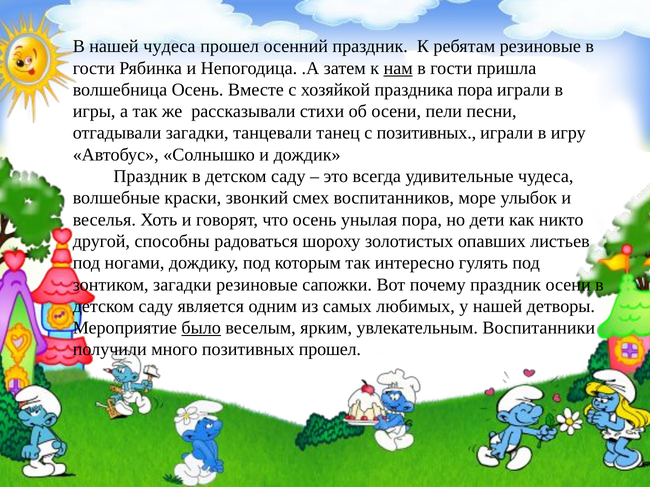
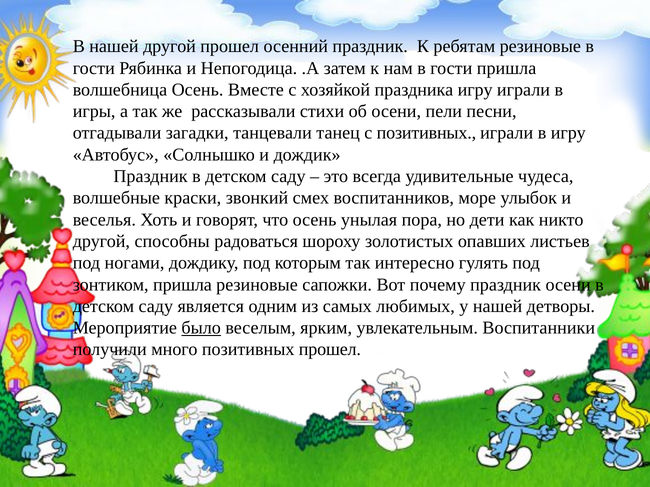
нашей чудеса: чудеса -> другой
нам underline: present -> none
праздника пора: пора -> игру
зонтиком загадки: загадки -> пришла
